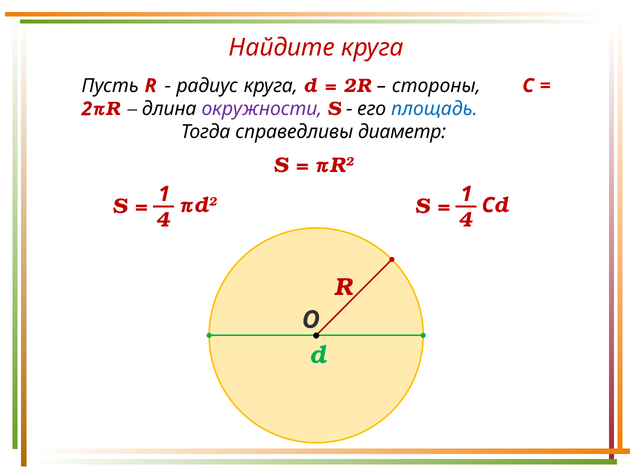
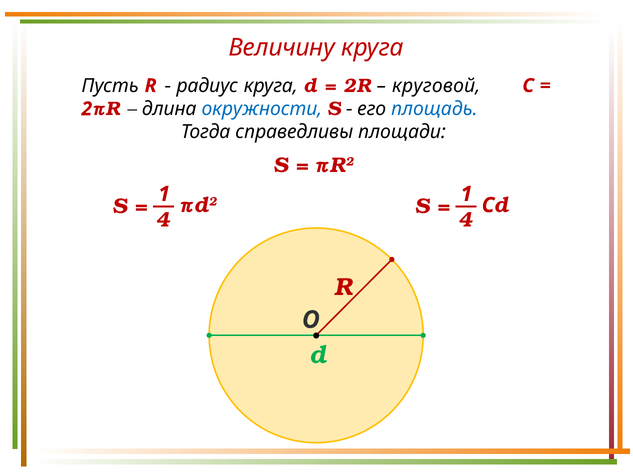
Найдите: Найдите -> Величину
стороны: стороны -> круговой
окружности colour: purple -> blue
диаметр: диаметр -> площади
